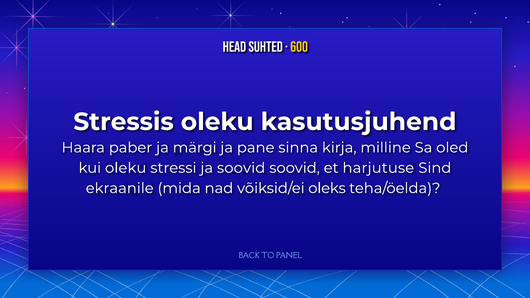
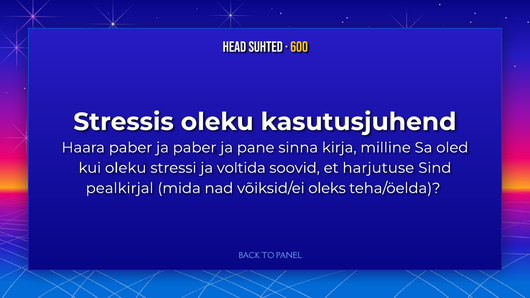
ja märgi: märgi -> paber
ja soovid: soovid -> voltida
ekraanile: ekraanile -> pealkirjal
